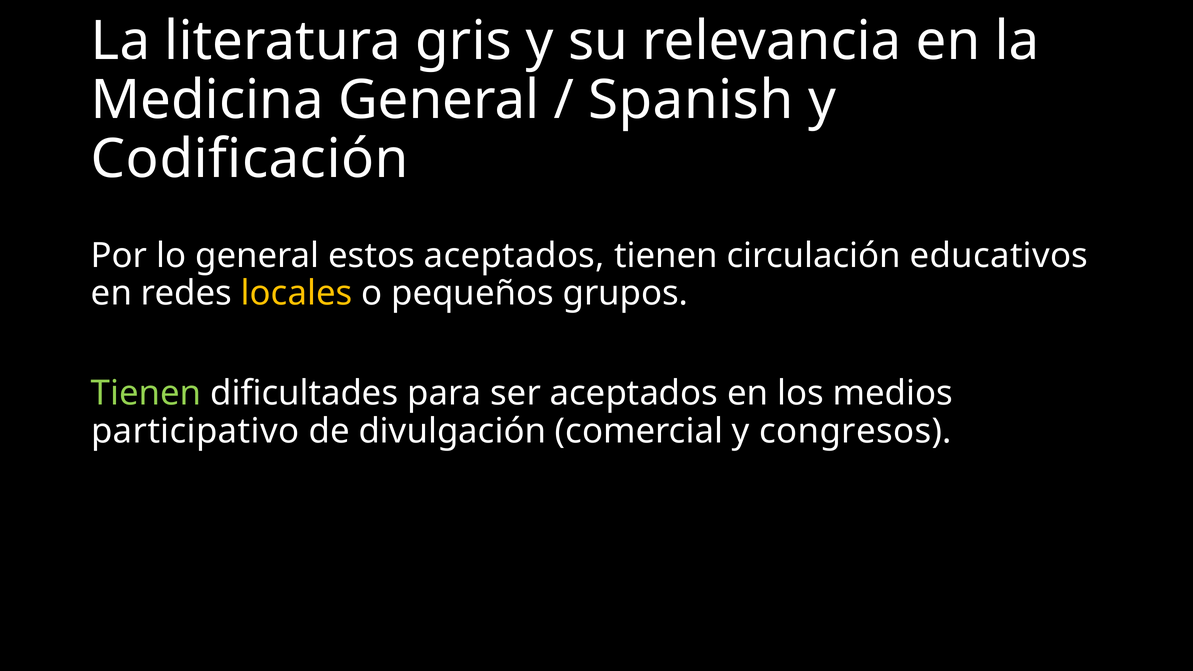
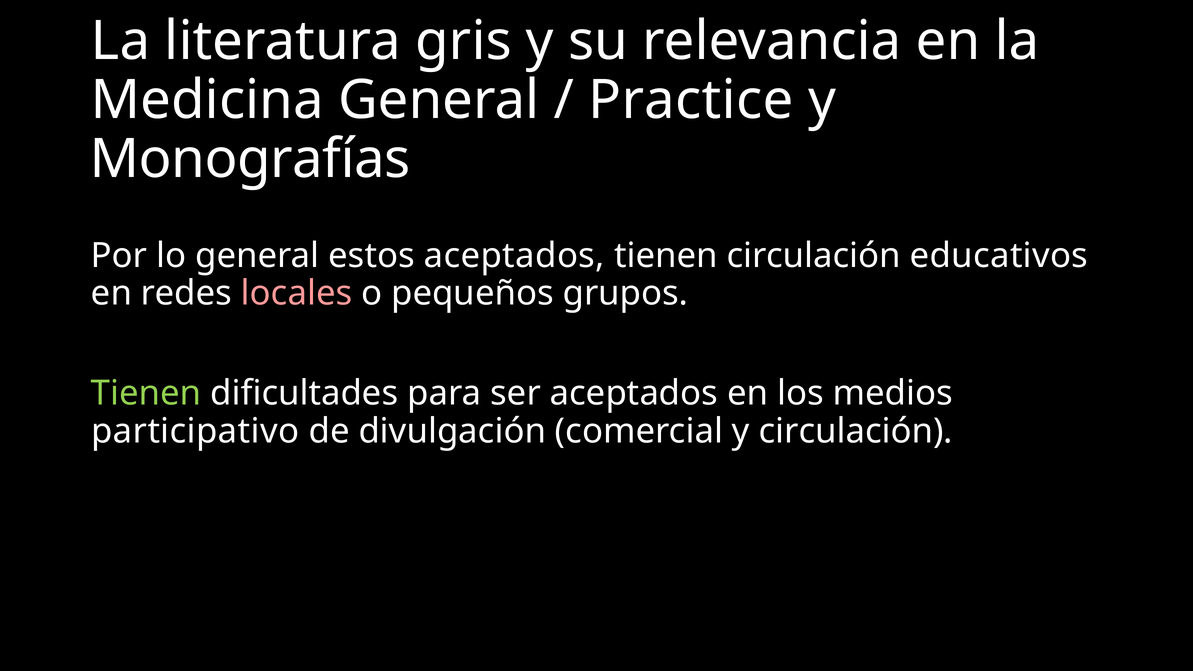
Spanish: Spanish -> Practice
Codificación: Codificación -> Monografías
locales colour: yellow -> pink
y congresos: congresos -> circulación
